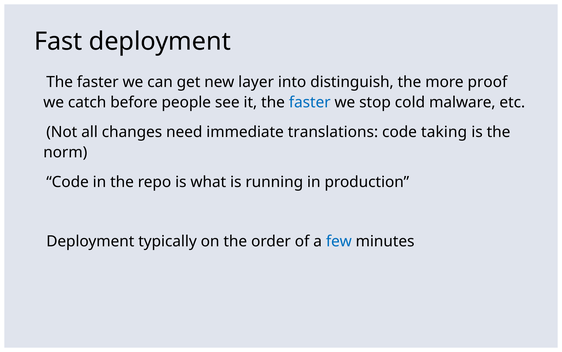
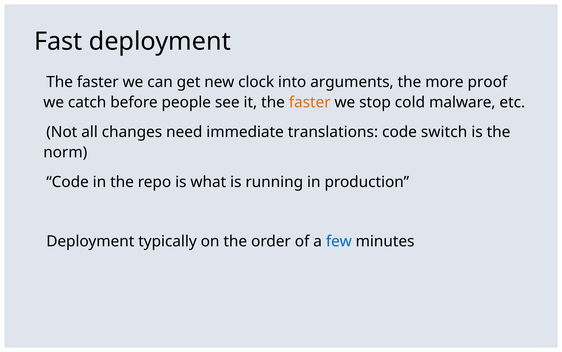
layer: layer -> clock
distinguish: distinguish -> arguments
faster at (310, 102) colour: blue -> orange
taking: taking -> switch
